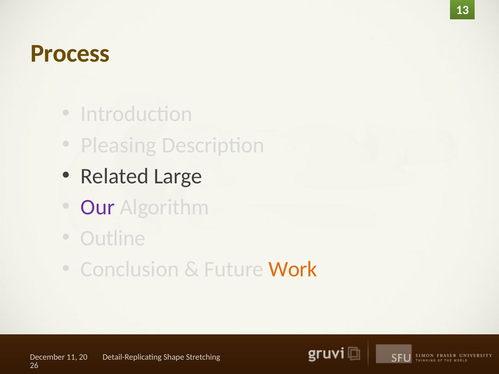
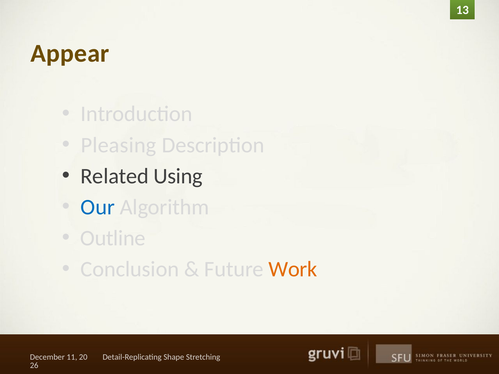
Process: Process -> Appear
Large: Large -> Using
Our colour: purple -> blue
